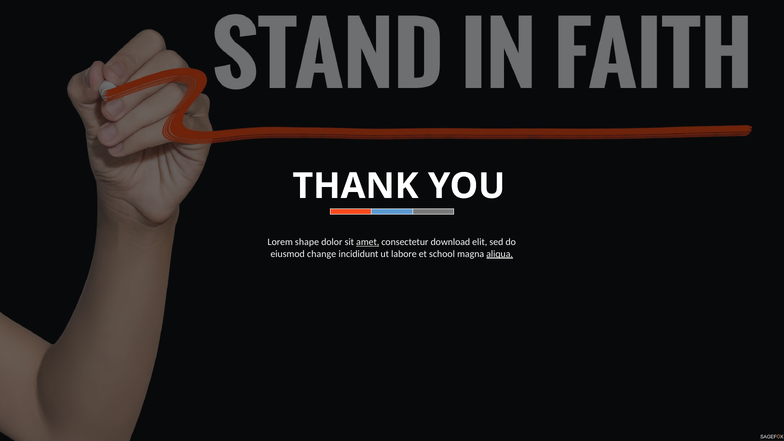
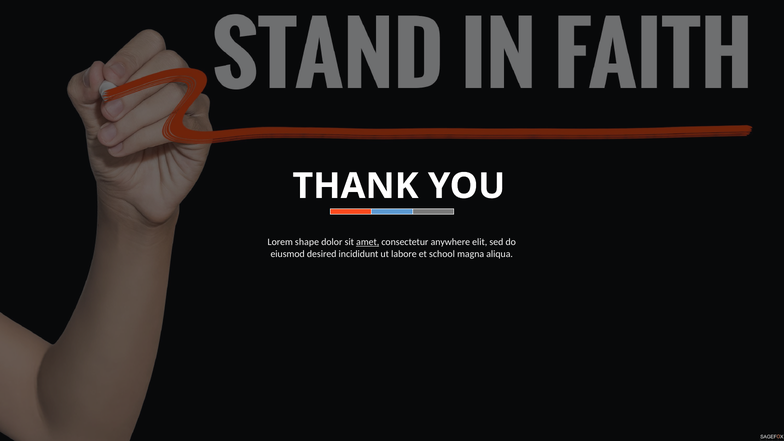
download: download -> anywhere
change: change -> desired
aliqua underline: present -> none
